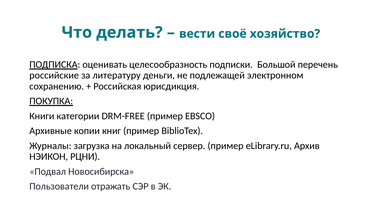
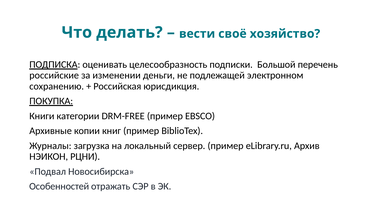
литературу: литературу -> изменении
Пользователи: Пользователи -> Особенностей
